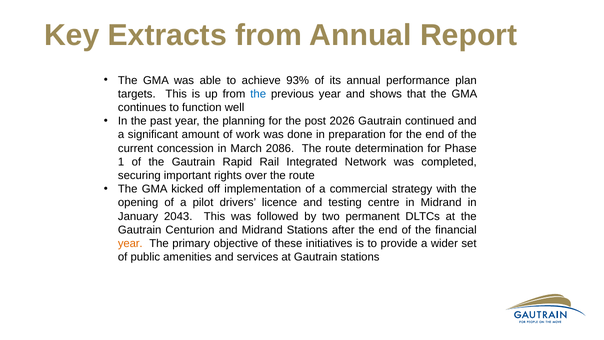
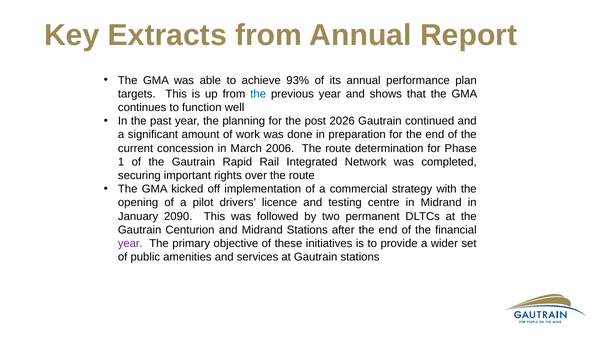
2086: 2086 -> 2006
2043: 2043 -> 2090
year at (130, 243) colour: orange -> purple
